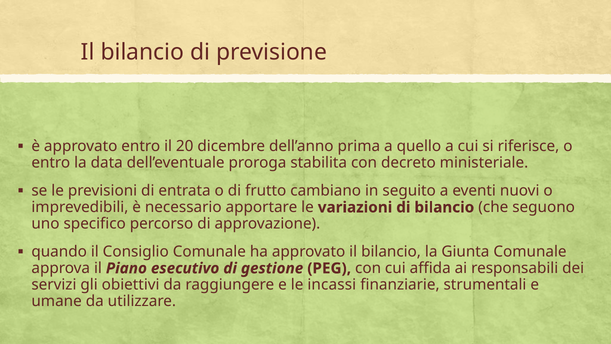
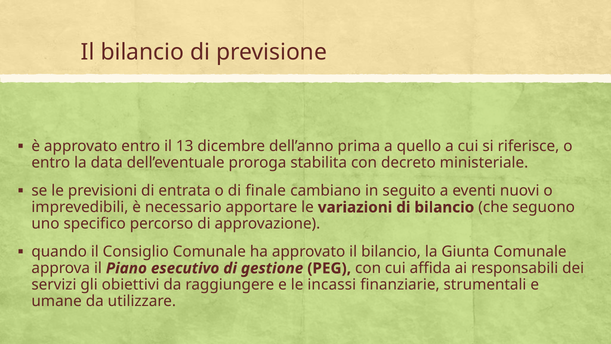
20: 20 -> 13
frutto: frutto -> finale
